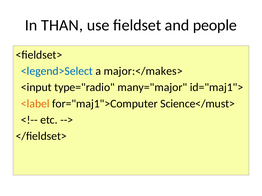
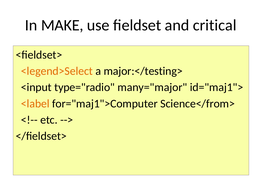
THAN: THAN -> MAKE
people: people -> critical
<legend>Select colour: blue -> orange
major:</makes>: major:</makes> -> major:</testing>
Science</must>: Science</must> -> Science</from>
